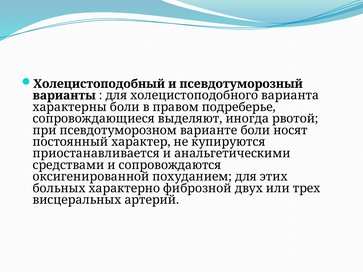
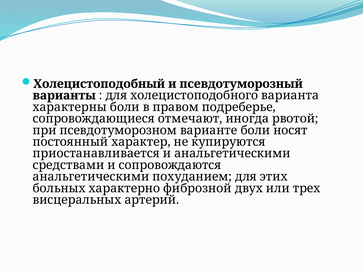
выделяют: выделяют -> отмечают
оксигенированной at (91, 177): оксигенированной -> анальгетическими
